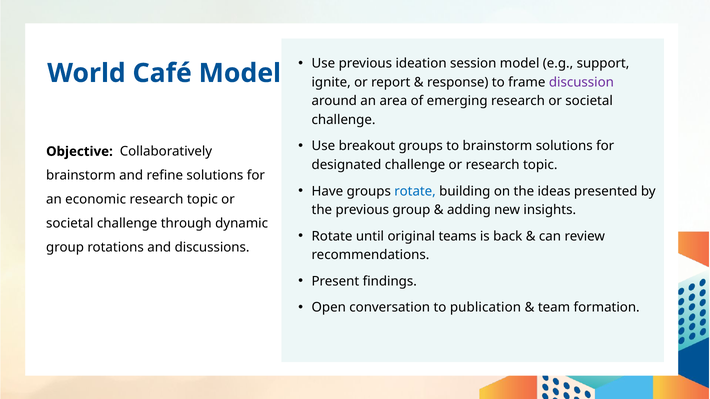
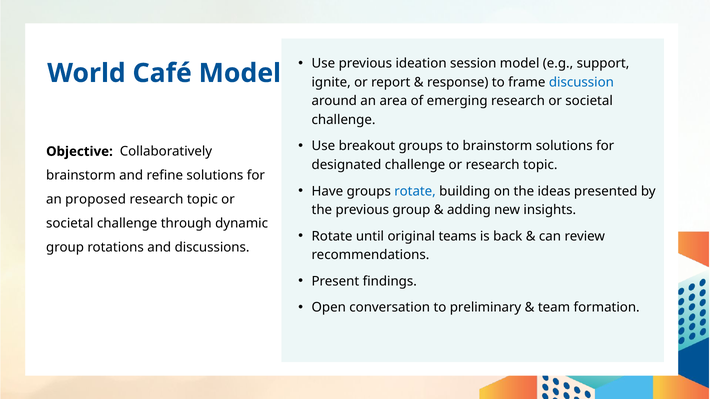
discussion colour: purple -> blue
economic: economic -> proposed
publication: publication -> preliminary
